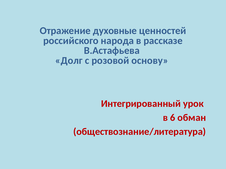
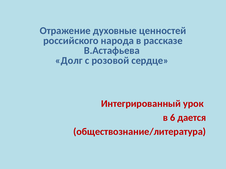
основу: основу -> сердце
обман: обман -> дается
